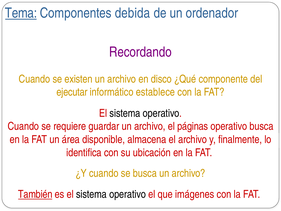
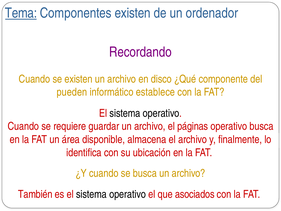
Componentes debida: debida -> existen
ejecutar: ejecutar -> pueden
También underline: present -> none
imágenes: imágenes -> asociados
